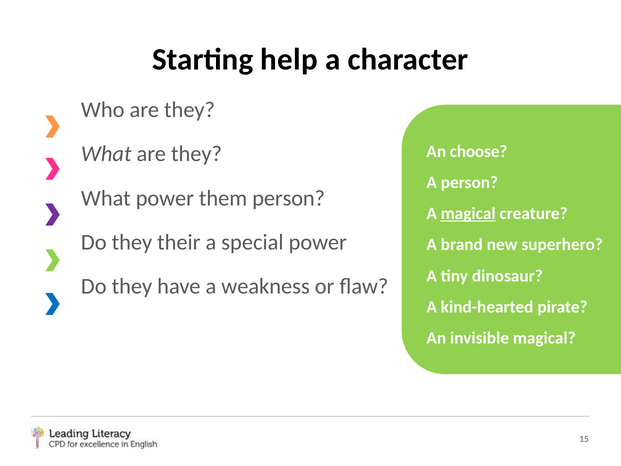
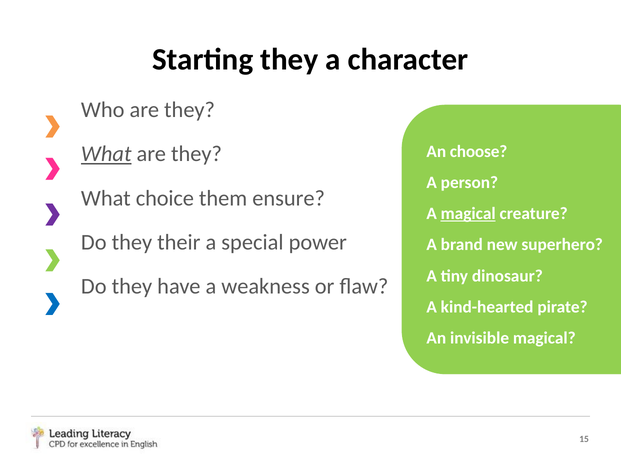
Starting help: help -> they
What at (106, 154) underline: none -> present
What power: power -> choice
them person: person -> ensure
